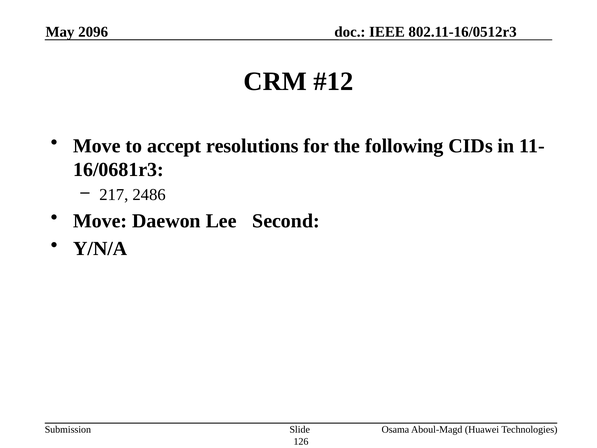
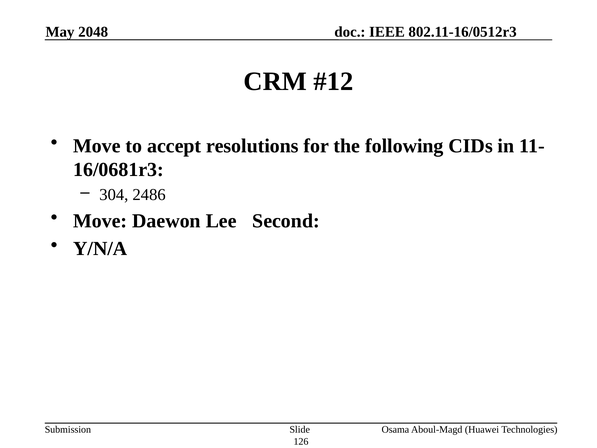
2096: 2096 -> 2048
217: 217 -> 304
